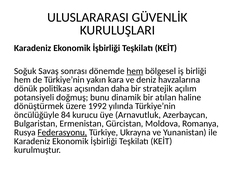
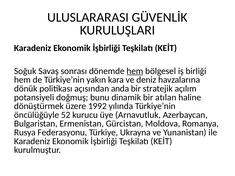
daha: daha -> anda
84: 84 -> 52
Federasyonu underline: present -> none
